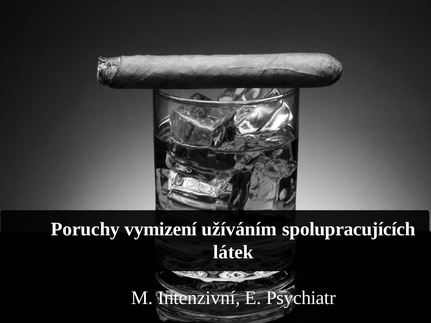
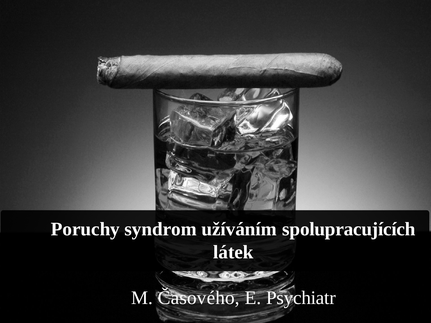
vymizení: vymizení -> syndrom
Intenzivní: Intenzivní -> Časového
